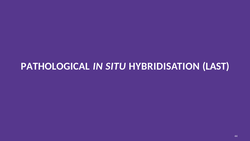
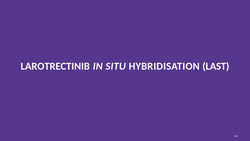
PATHOLOGICAL: PATHOLOGICAL -> LAROTRECTINIB
